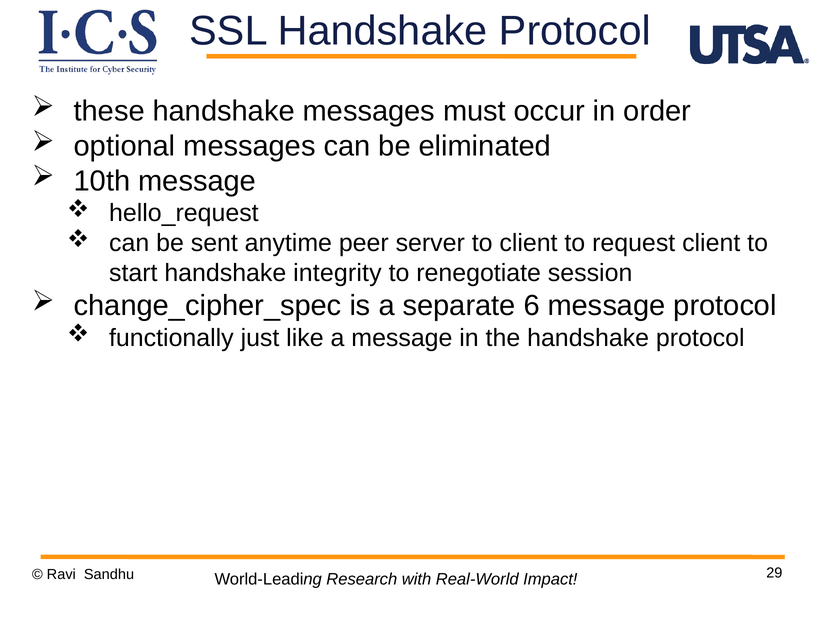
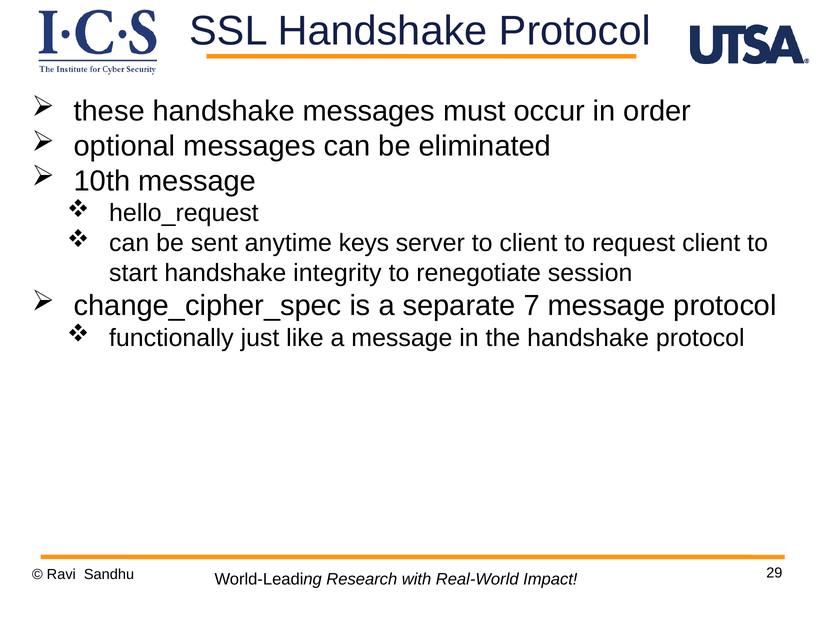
peer: peer -> keys
6: 6 -> 7
